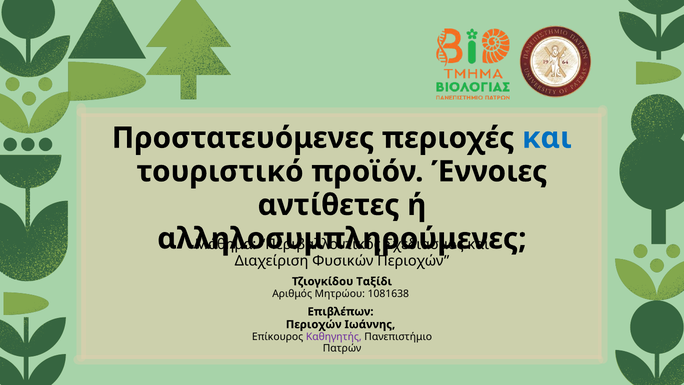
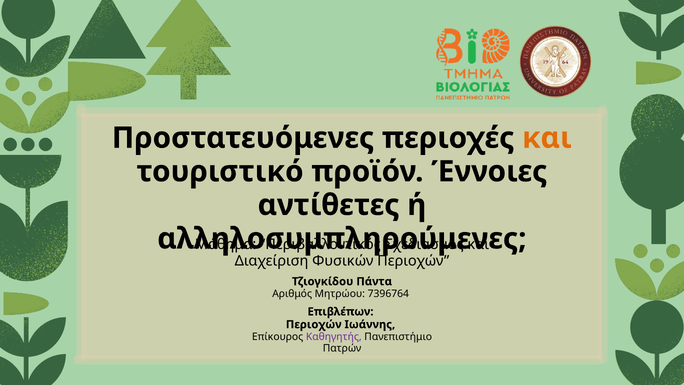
και at (547, 138) colour: blue -> orange
Ταξίδι: Ταξίδι -> Πάντα
1081638: 1081638 -> 7396764
